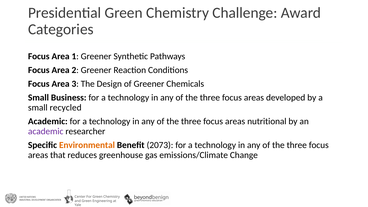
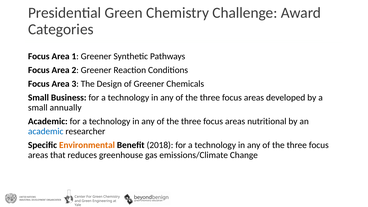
recycled: recycled -> annually
academic at (46, 131) colour: purple -> blue
2073: 2073 -> 2018
